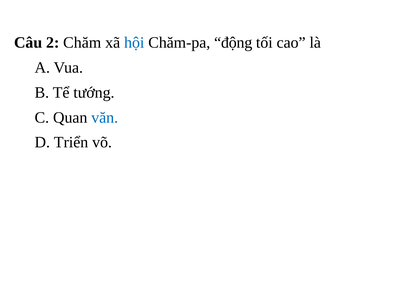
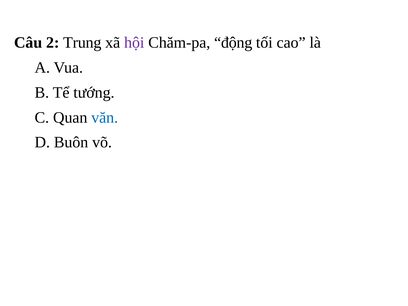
Chăm: Chăm -> Trung
hội colour: blue -> purple
Triển: Triển -> Buôn
